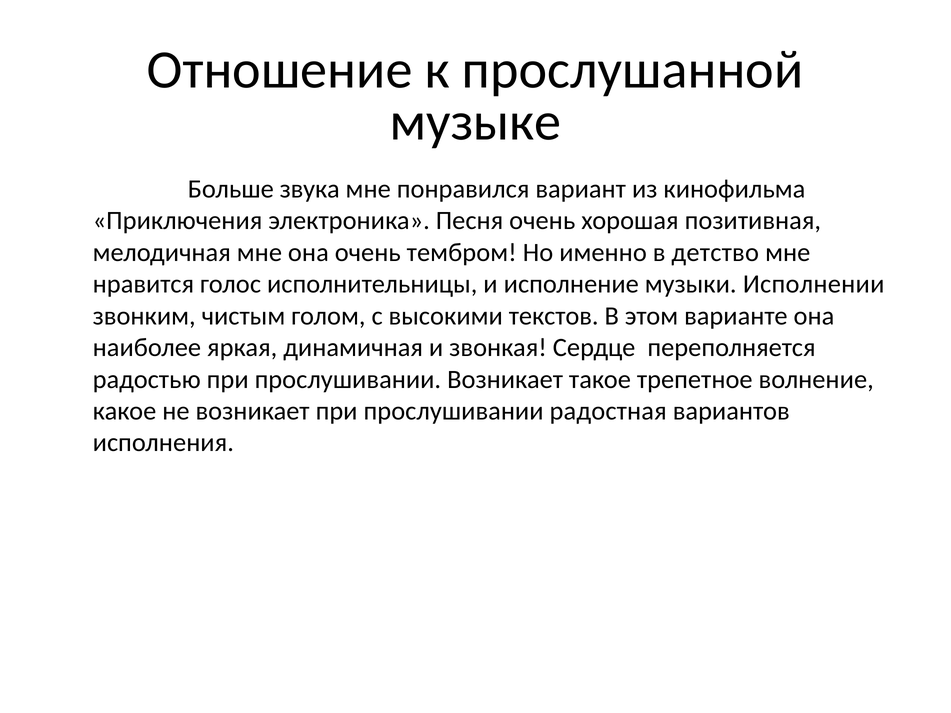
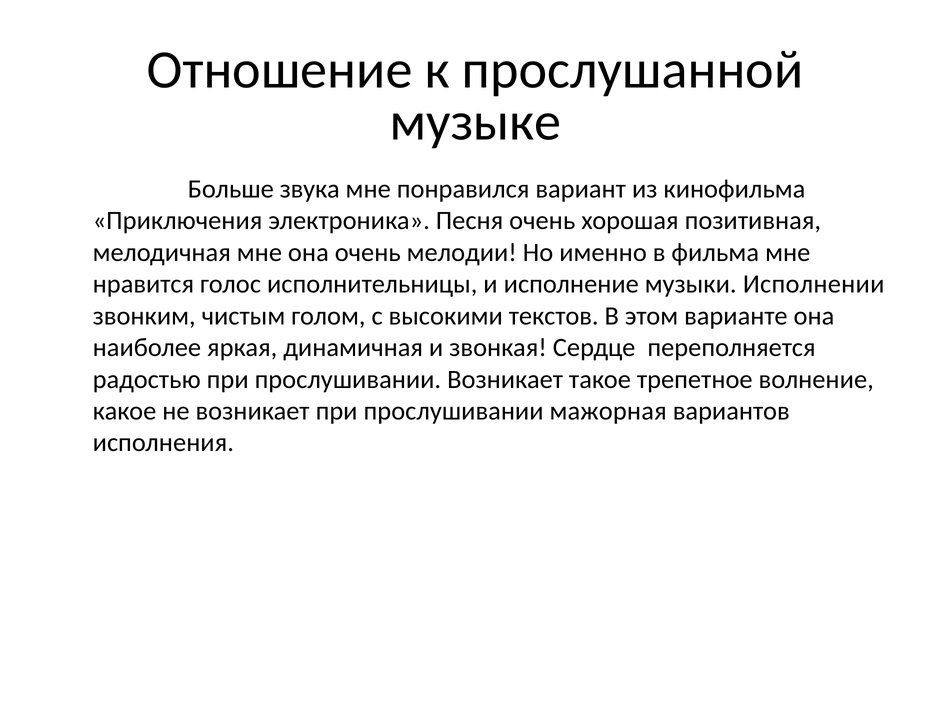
тембром: тембром -> мелодии
детство: детство -> фильма
радостная: радостная -> мажорная
